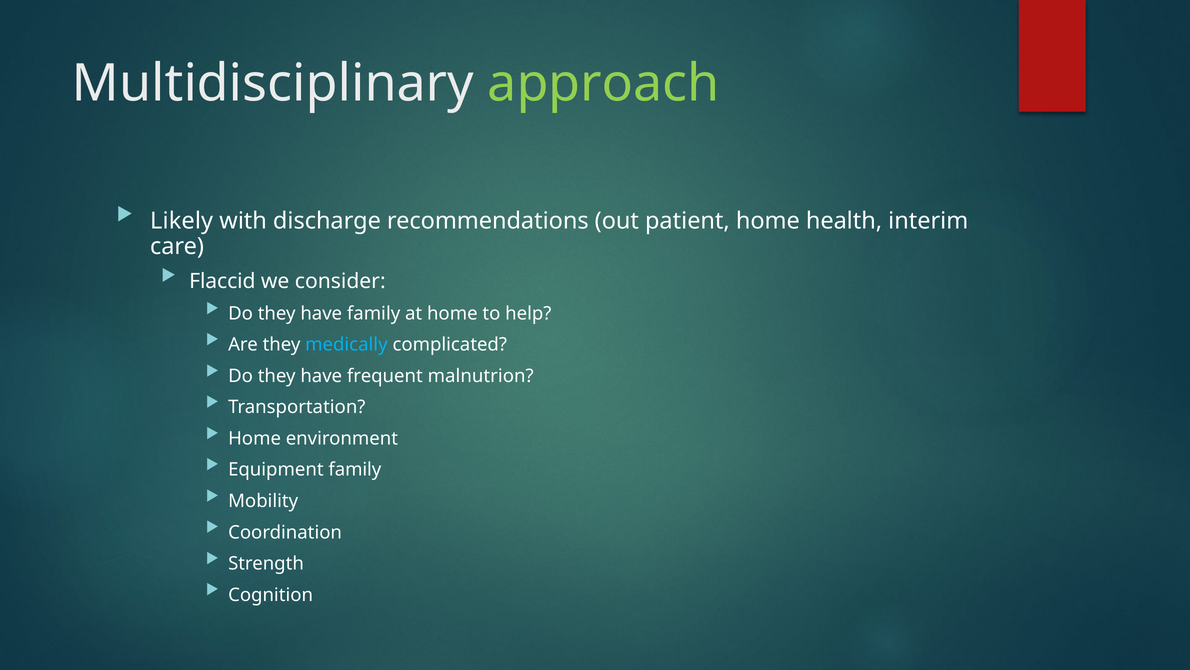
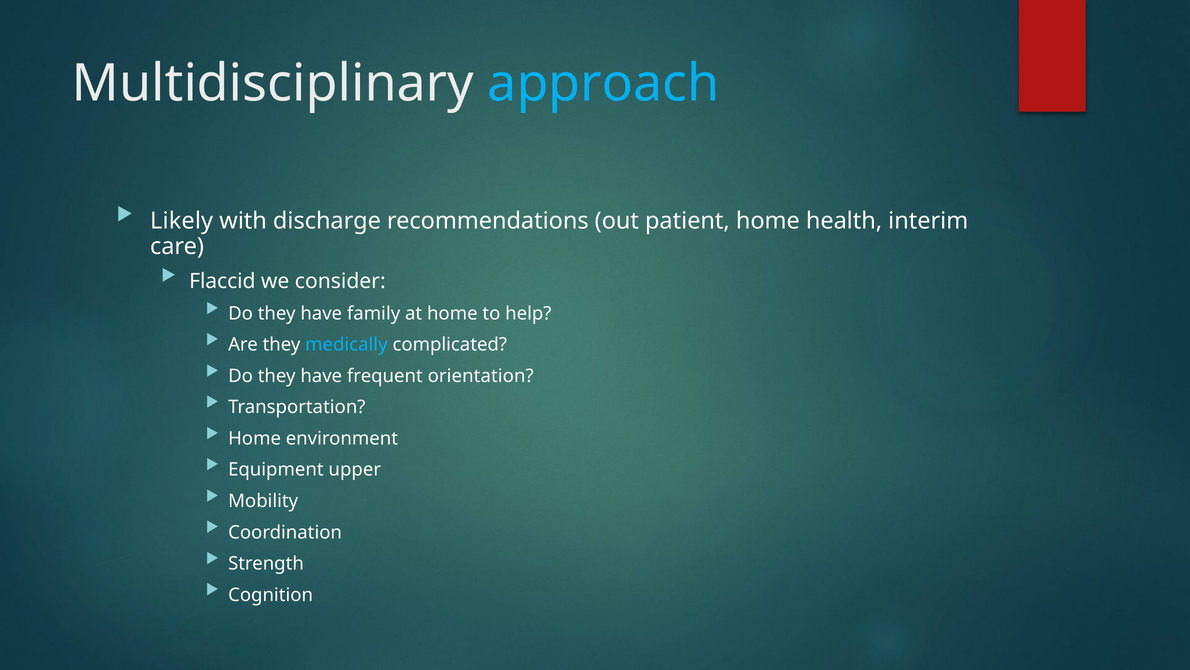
approach colour: light green -> light blue
malnutrion: malnutrion -> orientation
Equipment family: family -> upper
